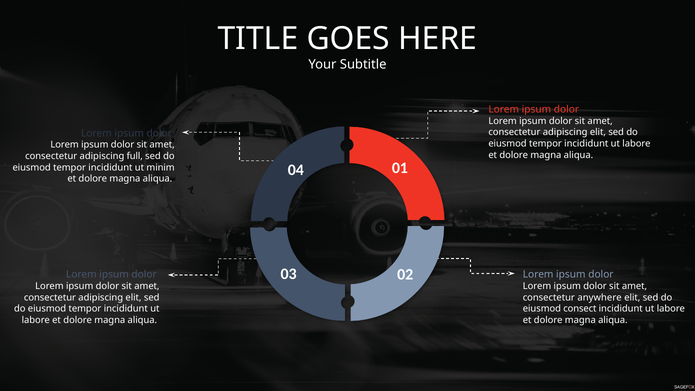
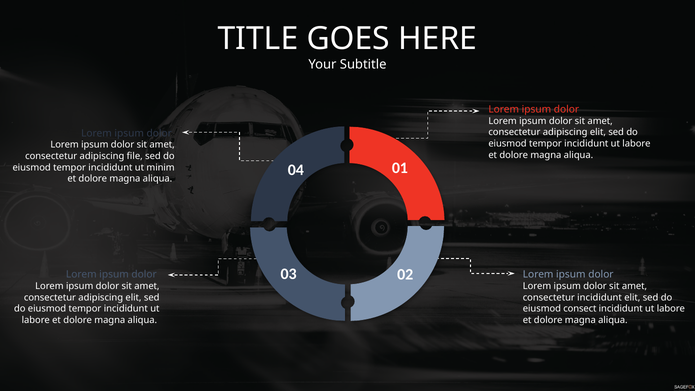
full: full -> file
consectetur anywhere: anywhere -> incididunt
